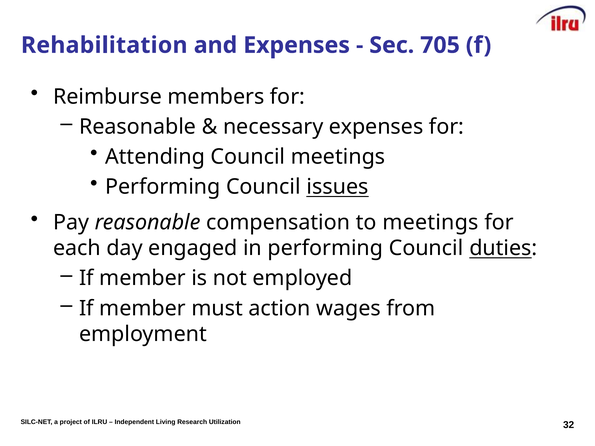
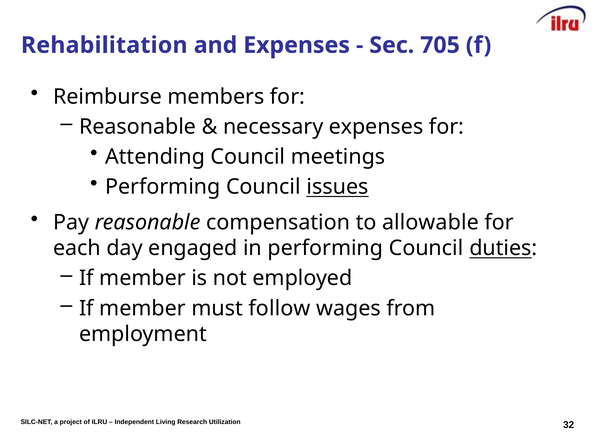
to meetings: meetings -> allowable
action: action -> follow
